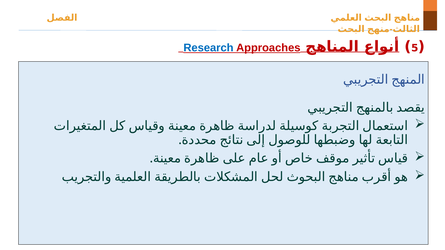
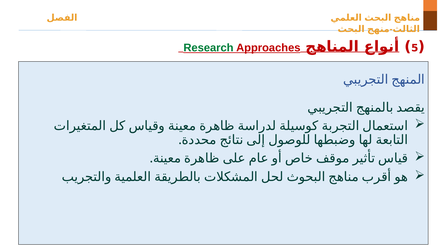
Research colour: blue -> green
